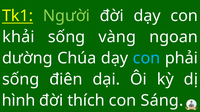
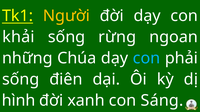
Người colour: light green -> yellow
vàng: vàng -> rừng
dường: dường -> những
thích: thích -> xanh
